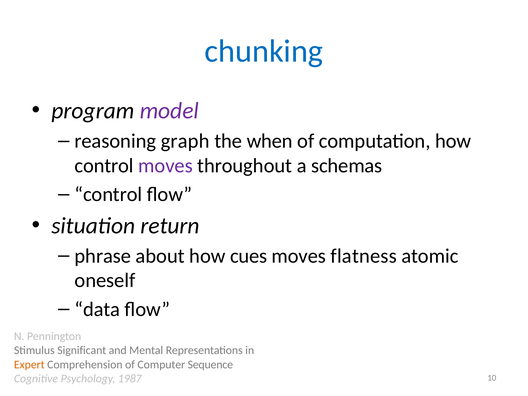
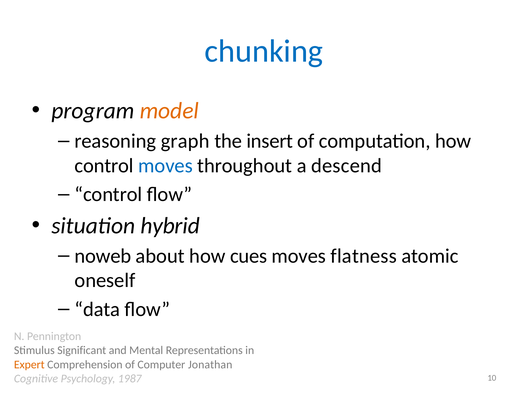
model colour: purple -> orange
when: when -> insert
moves at (166, 166) colour: purple -> blue
schemas: schemas -> descend
return: return -> hybrid
phrase: phrase -> noweb
Sequence: Sequence -> Jonathan
